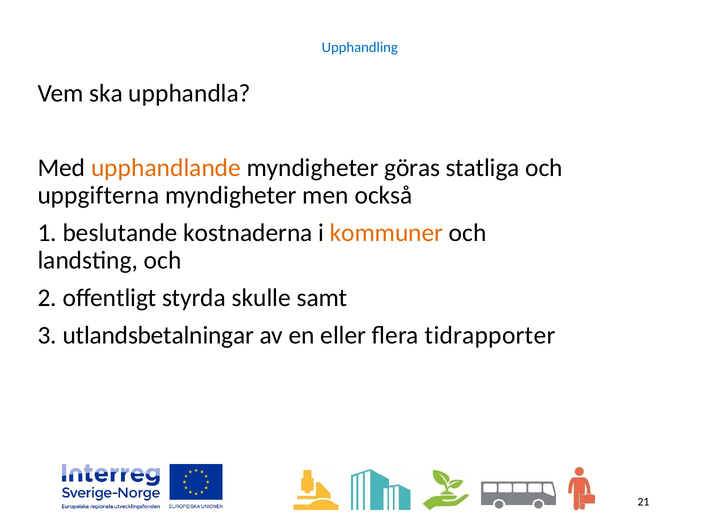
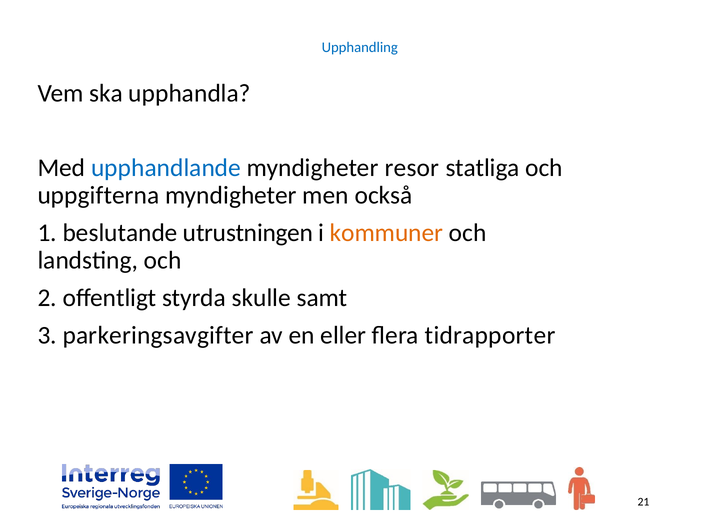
upphandlande colour: orange -> blue
göras: göras -> resor
kostnaderna: kostnaderna -> utrustningen
utlandsbetalningar: utlandsbetalningar -> parkeringsavgifter
